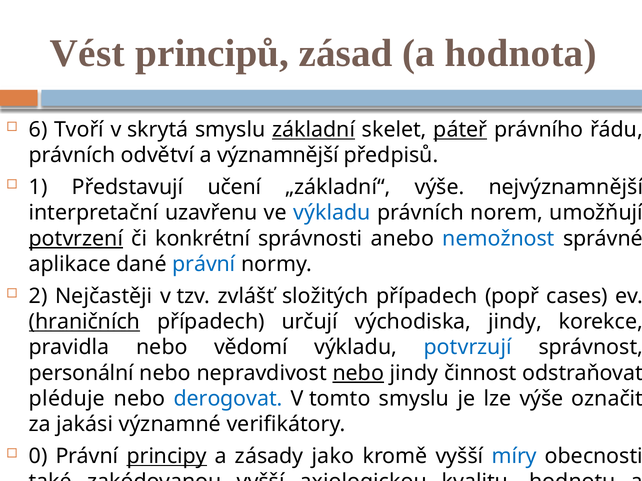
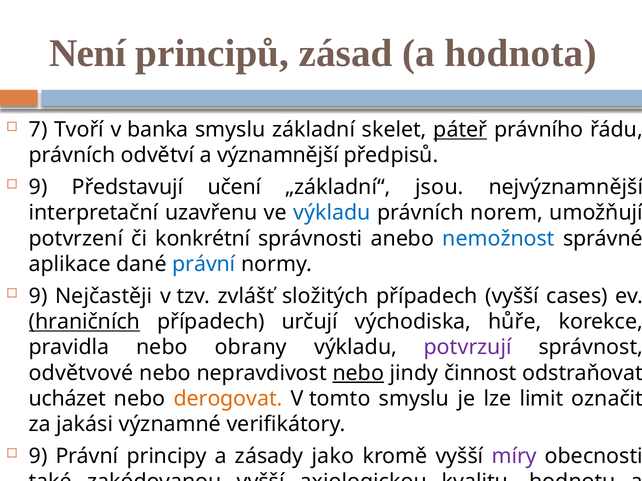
Vést: Vést -> Není
6: 6 -> 7
skrytá: skrytá -> banka
základní underline: present -> none
1 at (38, 187): 1 -> 9
„základní“ výše: výše -> jsou
potvrzení underline: present -> none
2 at (38, 296): 2 -> 9
případech popř: popř -> vyšší
východiska jindy: jindy -> hůře
vědomí: vědomí -> obrany
potvrzují colour: blue -> purple
personální: personální -> odvětvové
pléduje: pléduje -> ucházet
derogovat colour: blue -> orange
lze výše: výše -> limit
0 at (38, 457): 0 -> 9
principy underline: present -> none
míry colour: blue -> purple
